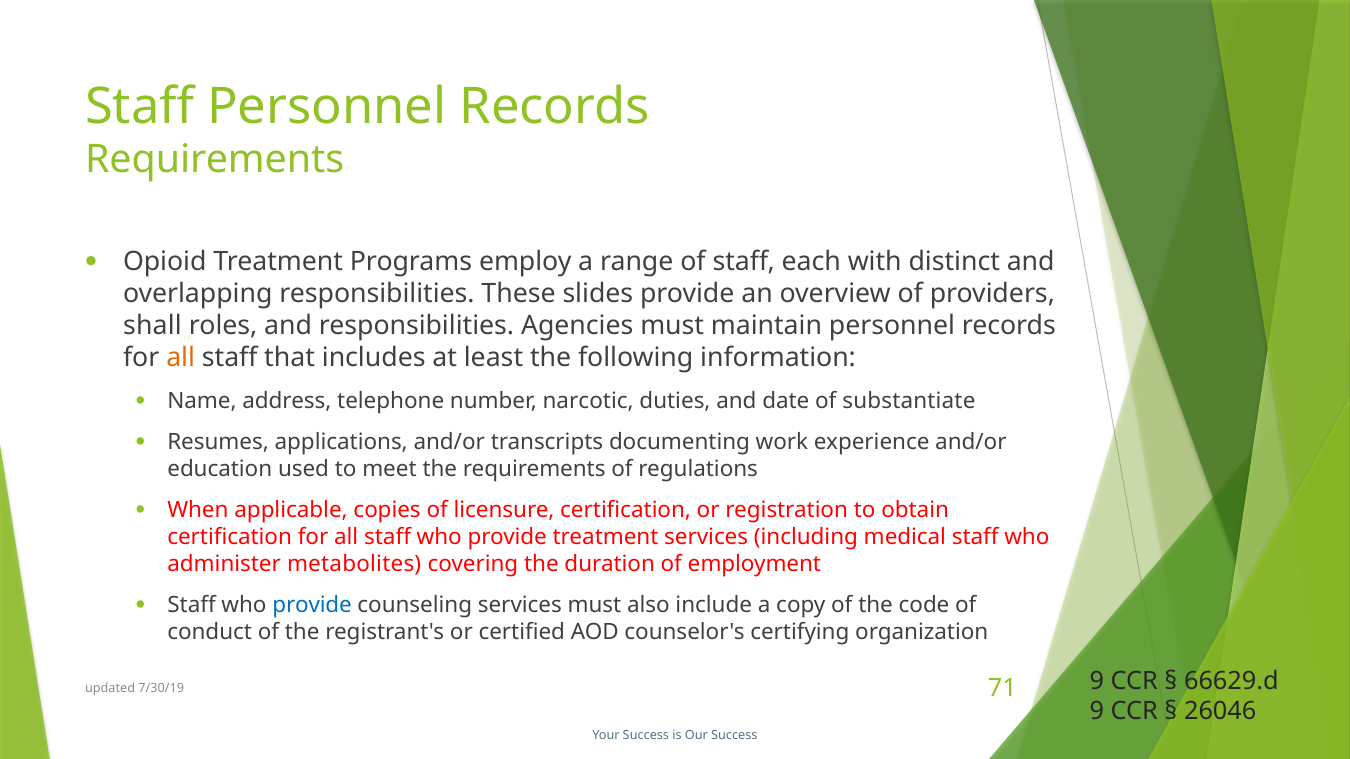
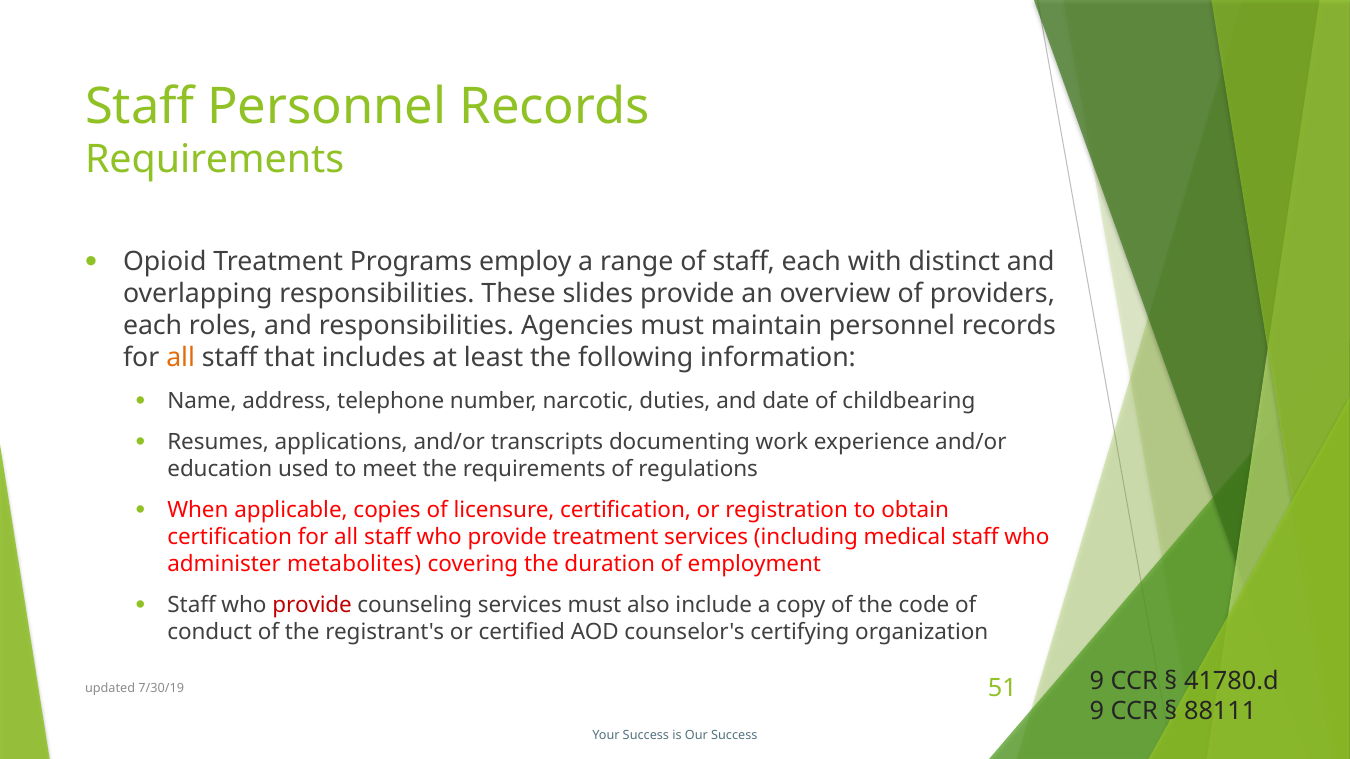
shall at (152, 326): shall -> each
substantiate: substantiate -> childbearing
provide at (312, 606) colour: blue -> red
66629.d: 66629.d -> 41780.d
71: 71 -> 51
26046: 26046 -> 88111
